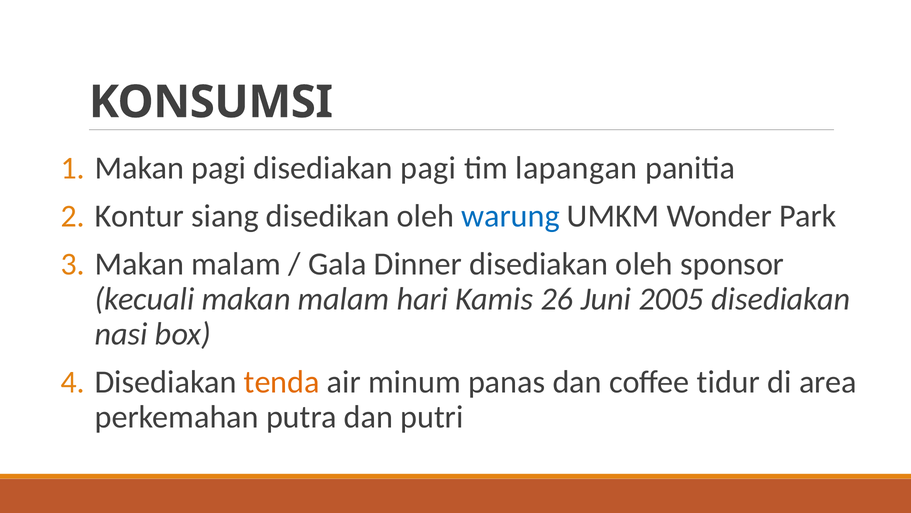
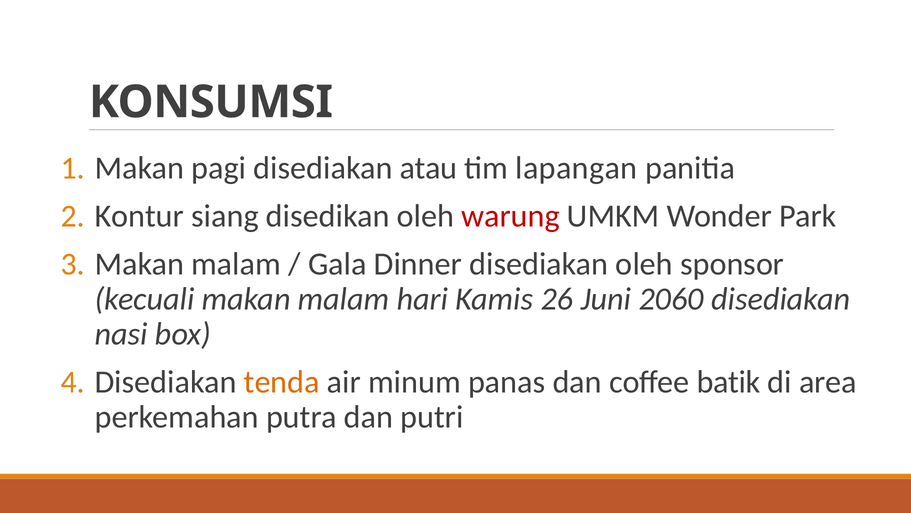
disediakan pagi: pagi -> atau
warung colour: blue -> red
2005: 2005 -> 2060
tidur: tidur -> batik
